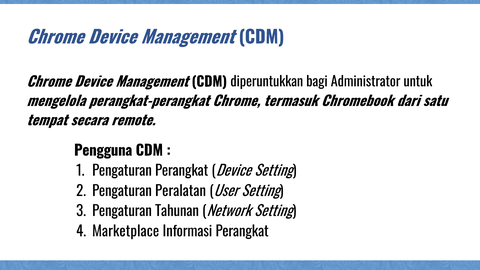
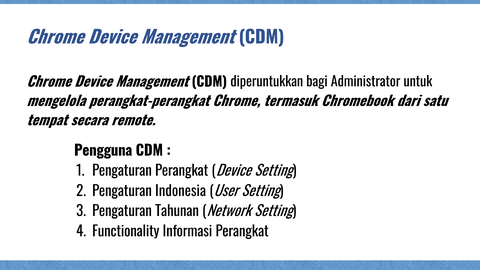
Peralatan: Peralatan -> Indonesia
Marketplace: Marketplace -> Functionality
